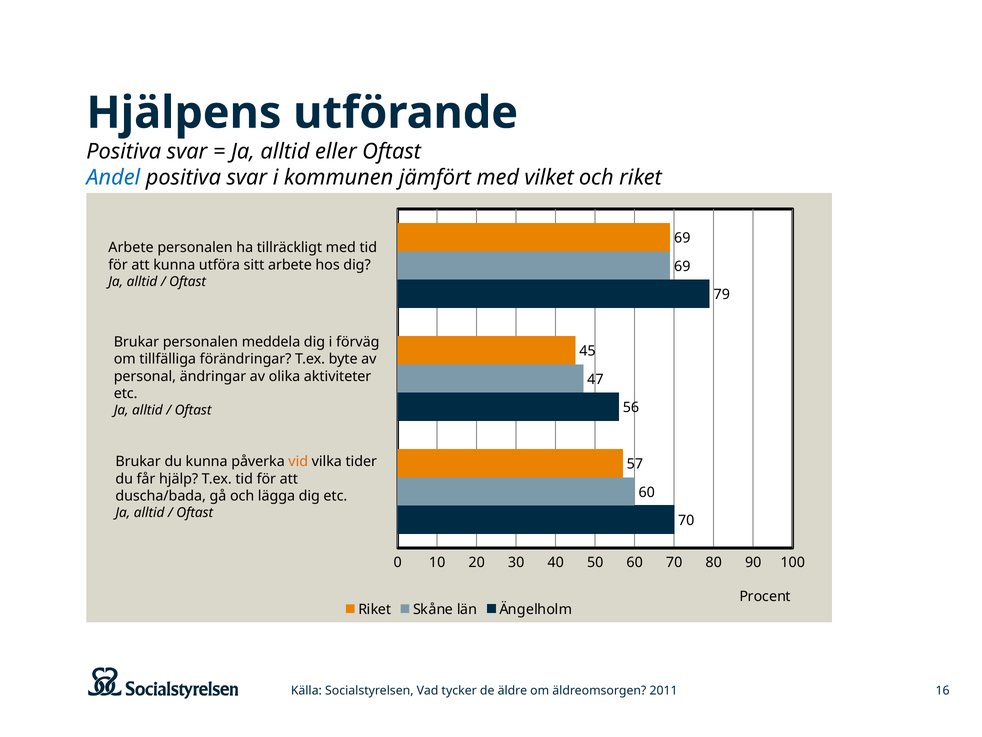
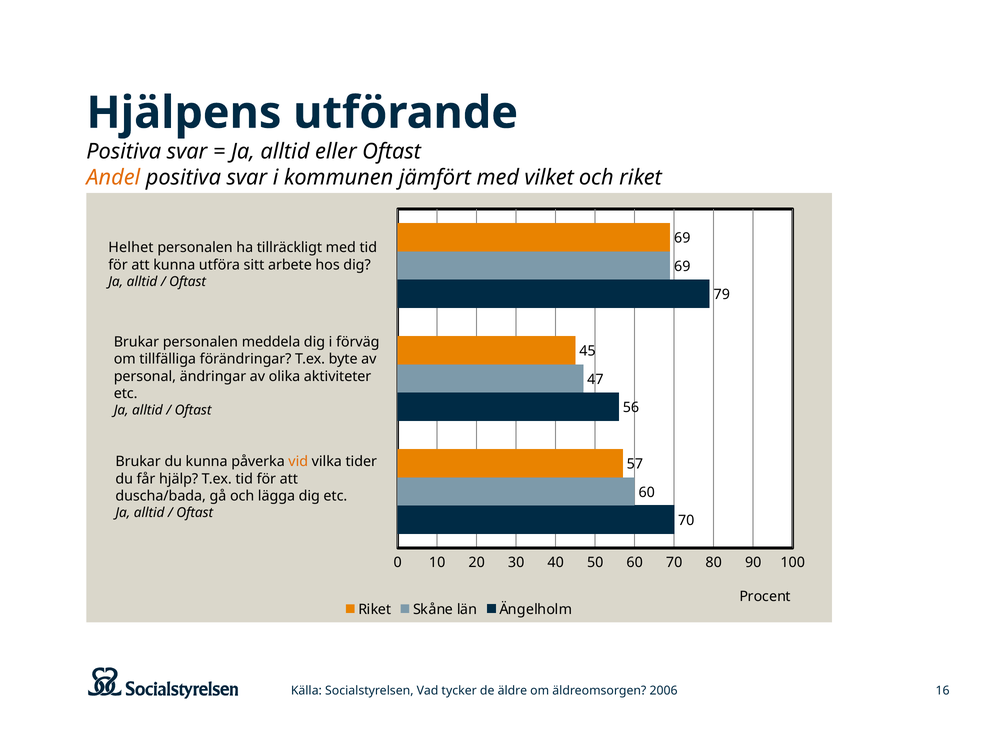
Andel colour: blue -> orange
Arbete at (131, 248): Arbete -> Helhet
2011: 2011 -> 2006
